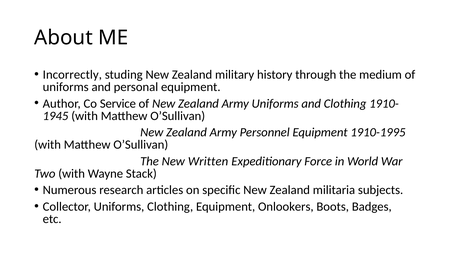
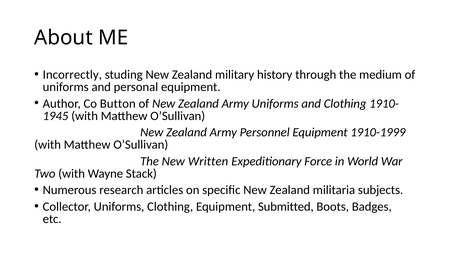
Service: Service -> Button
1910-1995: 1910-1995 -> 1910-1999
Onlookers: Onlookers -> Submitted
